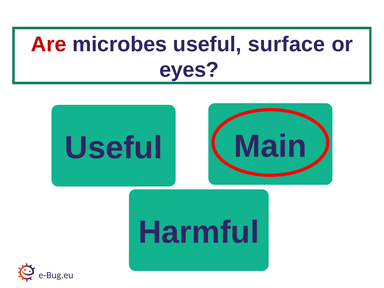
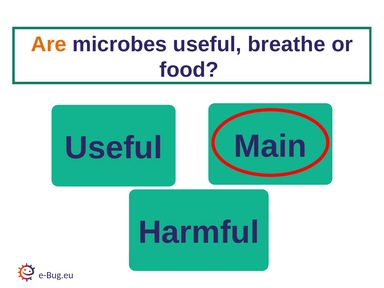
Are colour: red -> orange
surface: surface -> breathe
eyes: eyes -> food
